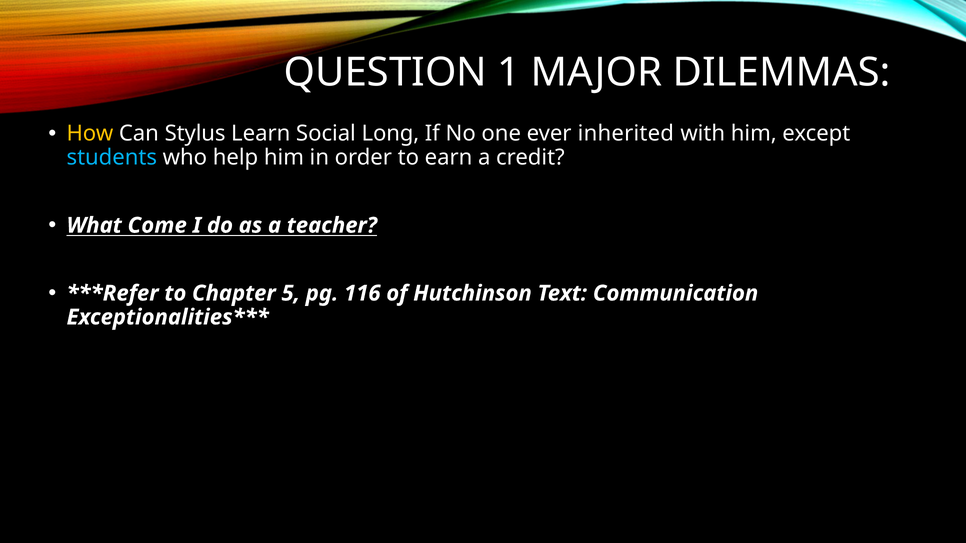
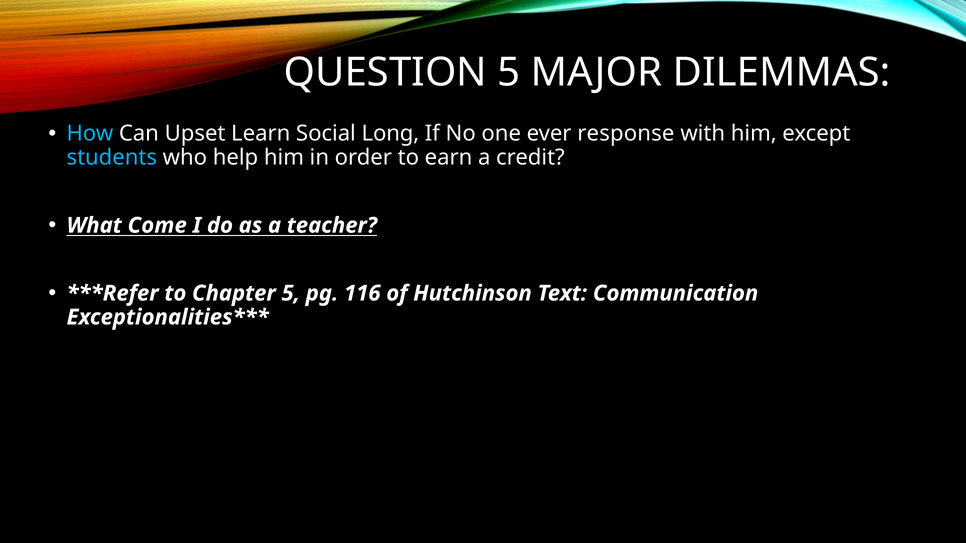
QUESTION 1: 1 -> 5
How colour: yellow -> light blue
Stylus: Stylus -> Upset
inherited: inherited -> response
